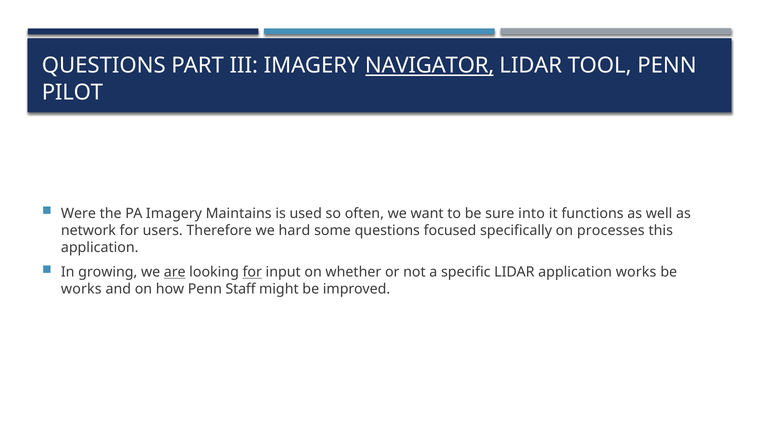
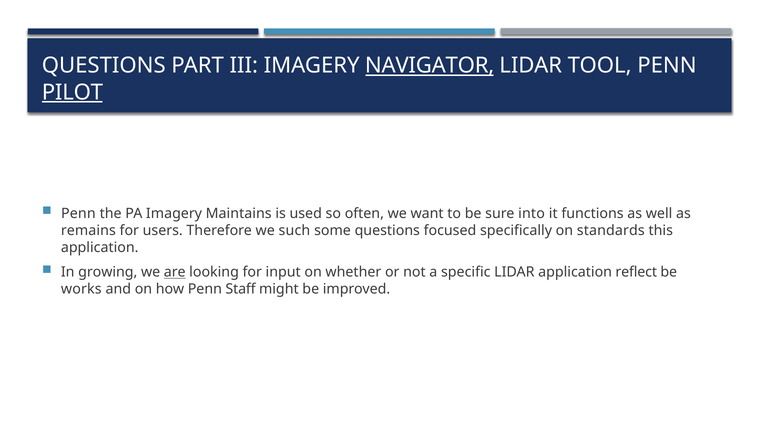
PILOT underline: none -> present
Were at (78, 213): Were -> Penn
network: network -> remains
hard: hard -> such
processes: processes -> standards
for at (252, 272) underline: present -> none
application works: works -> reflect
